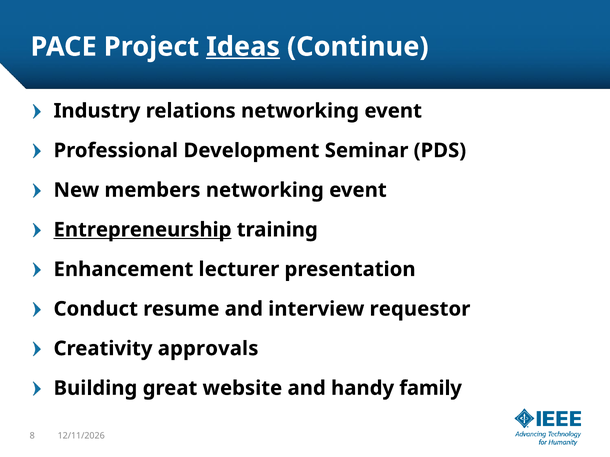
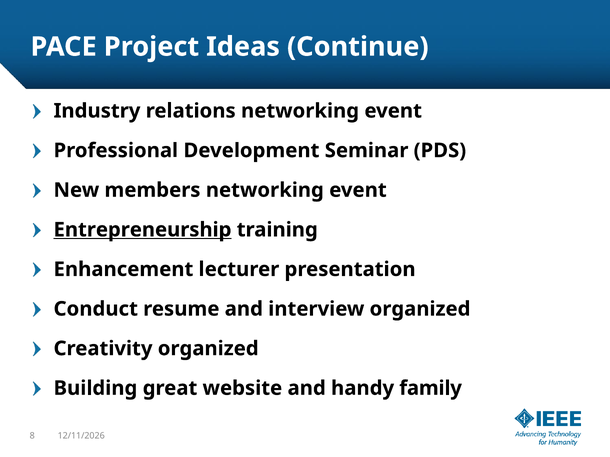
Ideas underline: present -> none
interview requestor: requestor -> organized
Creativity approvals: approvals -> organized
